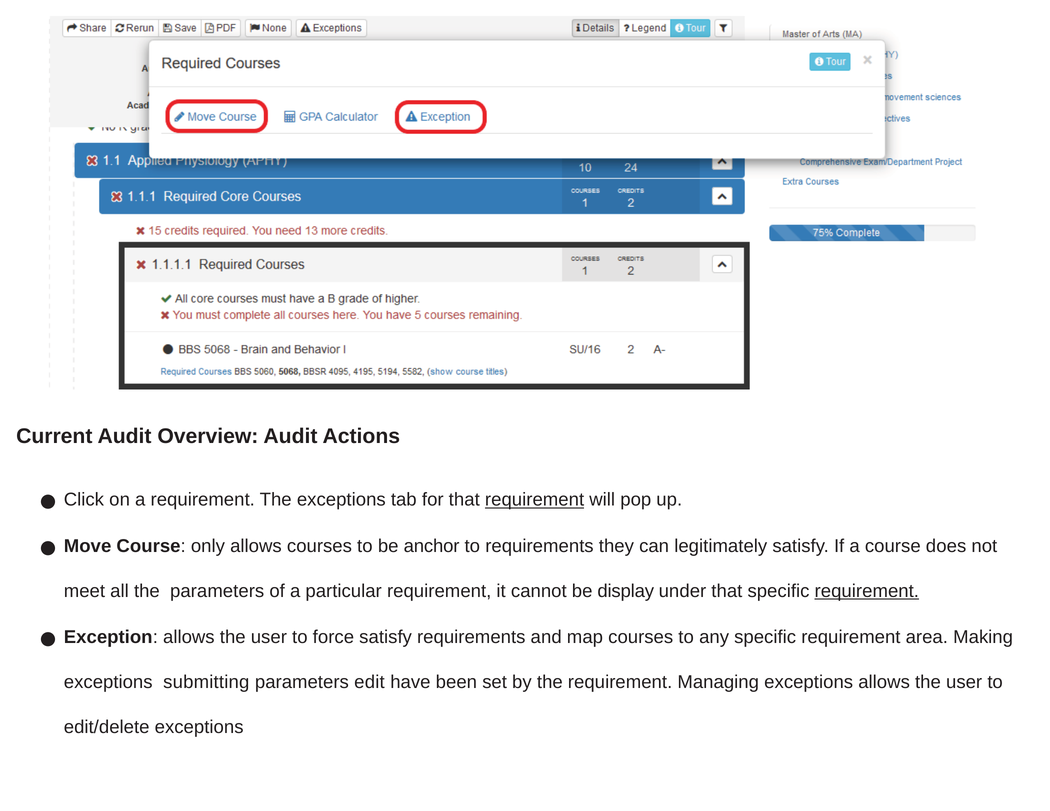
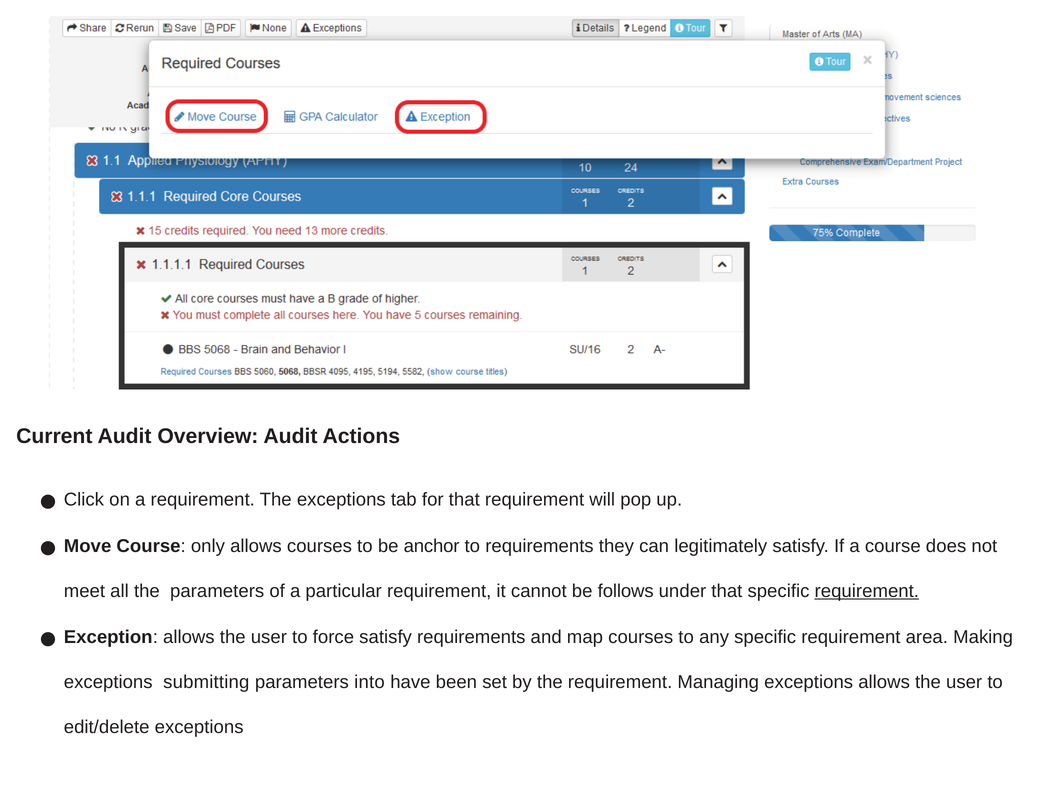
requirement at (535, 500) underline: present -> none
display: display -> follows
edit: edit -> into
